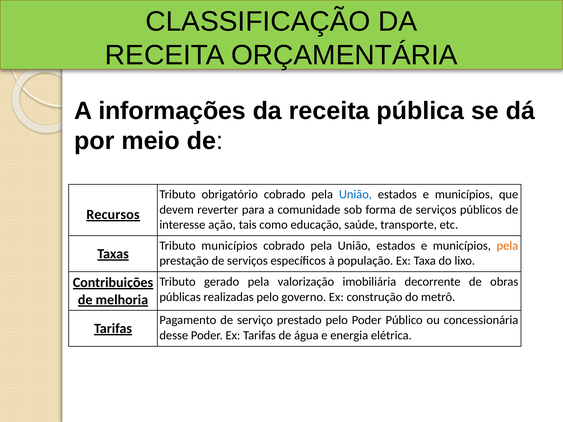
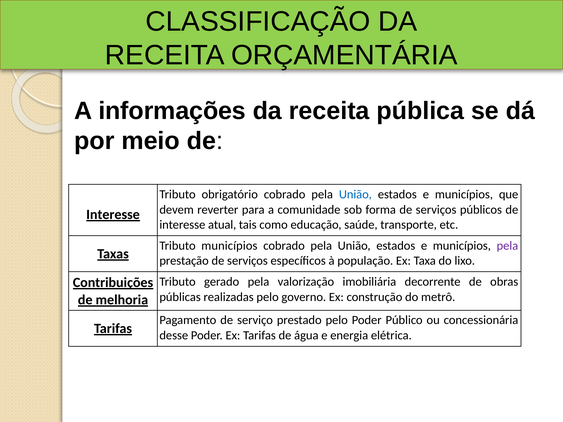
Recursos at (113, 215): Recursos -> Interesse
ação: ação -> atual
pela at (507, 246) colour: orange -> purple
